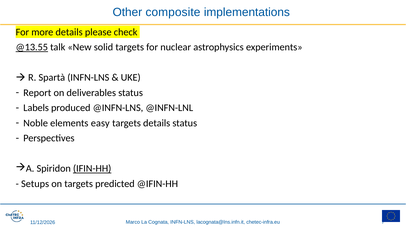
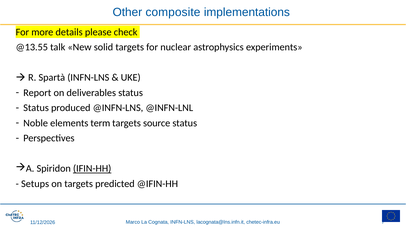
@13.55 underline: present -> none
Labels at (36, 108): Labels -> Status
easy: easy -> term
targets details: details -> source
